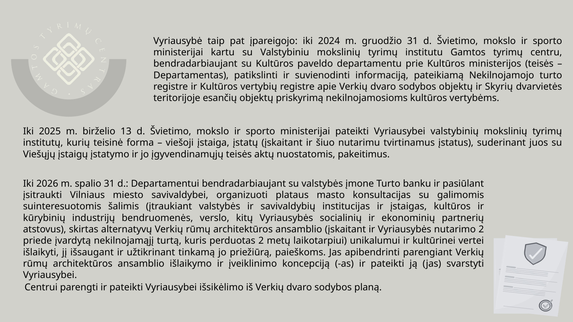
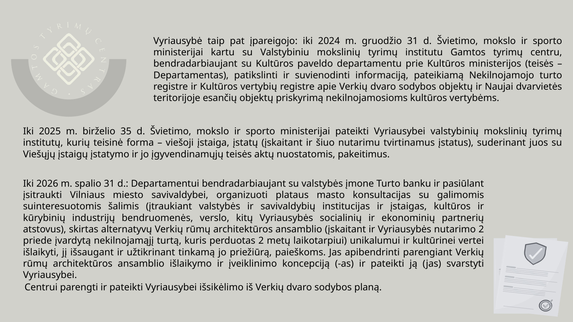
Skyrių: Skyrių -> Naujai
13: 13 -> 35
